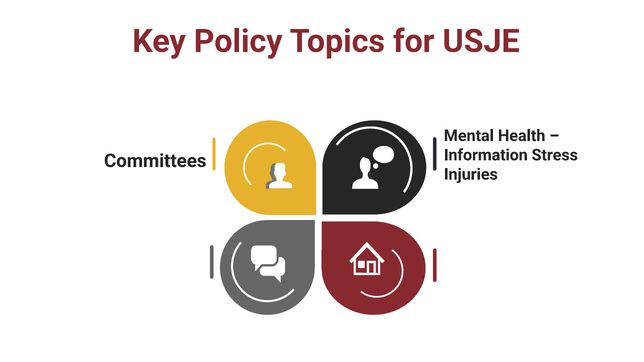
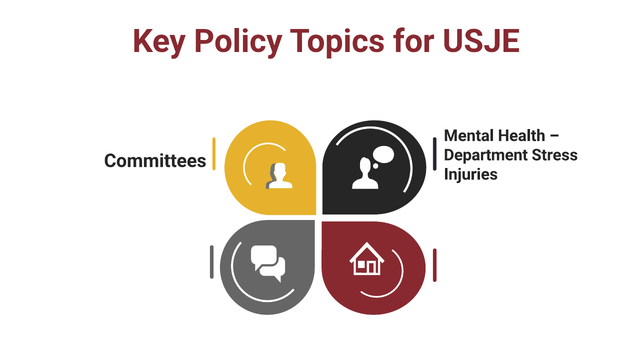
Information: Information -> Department
